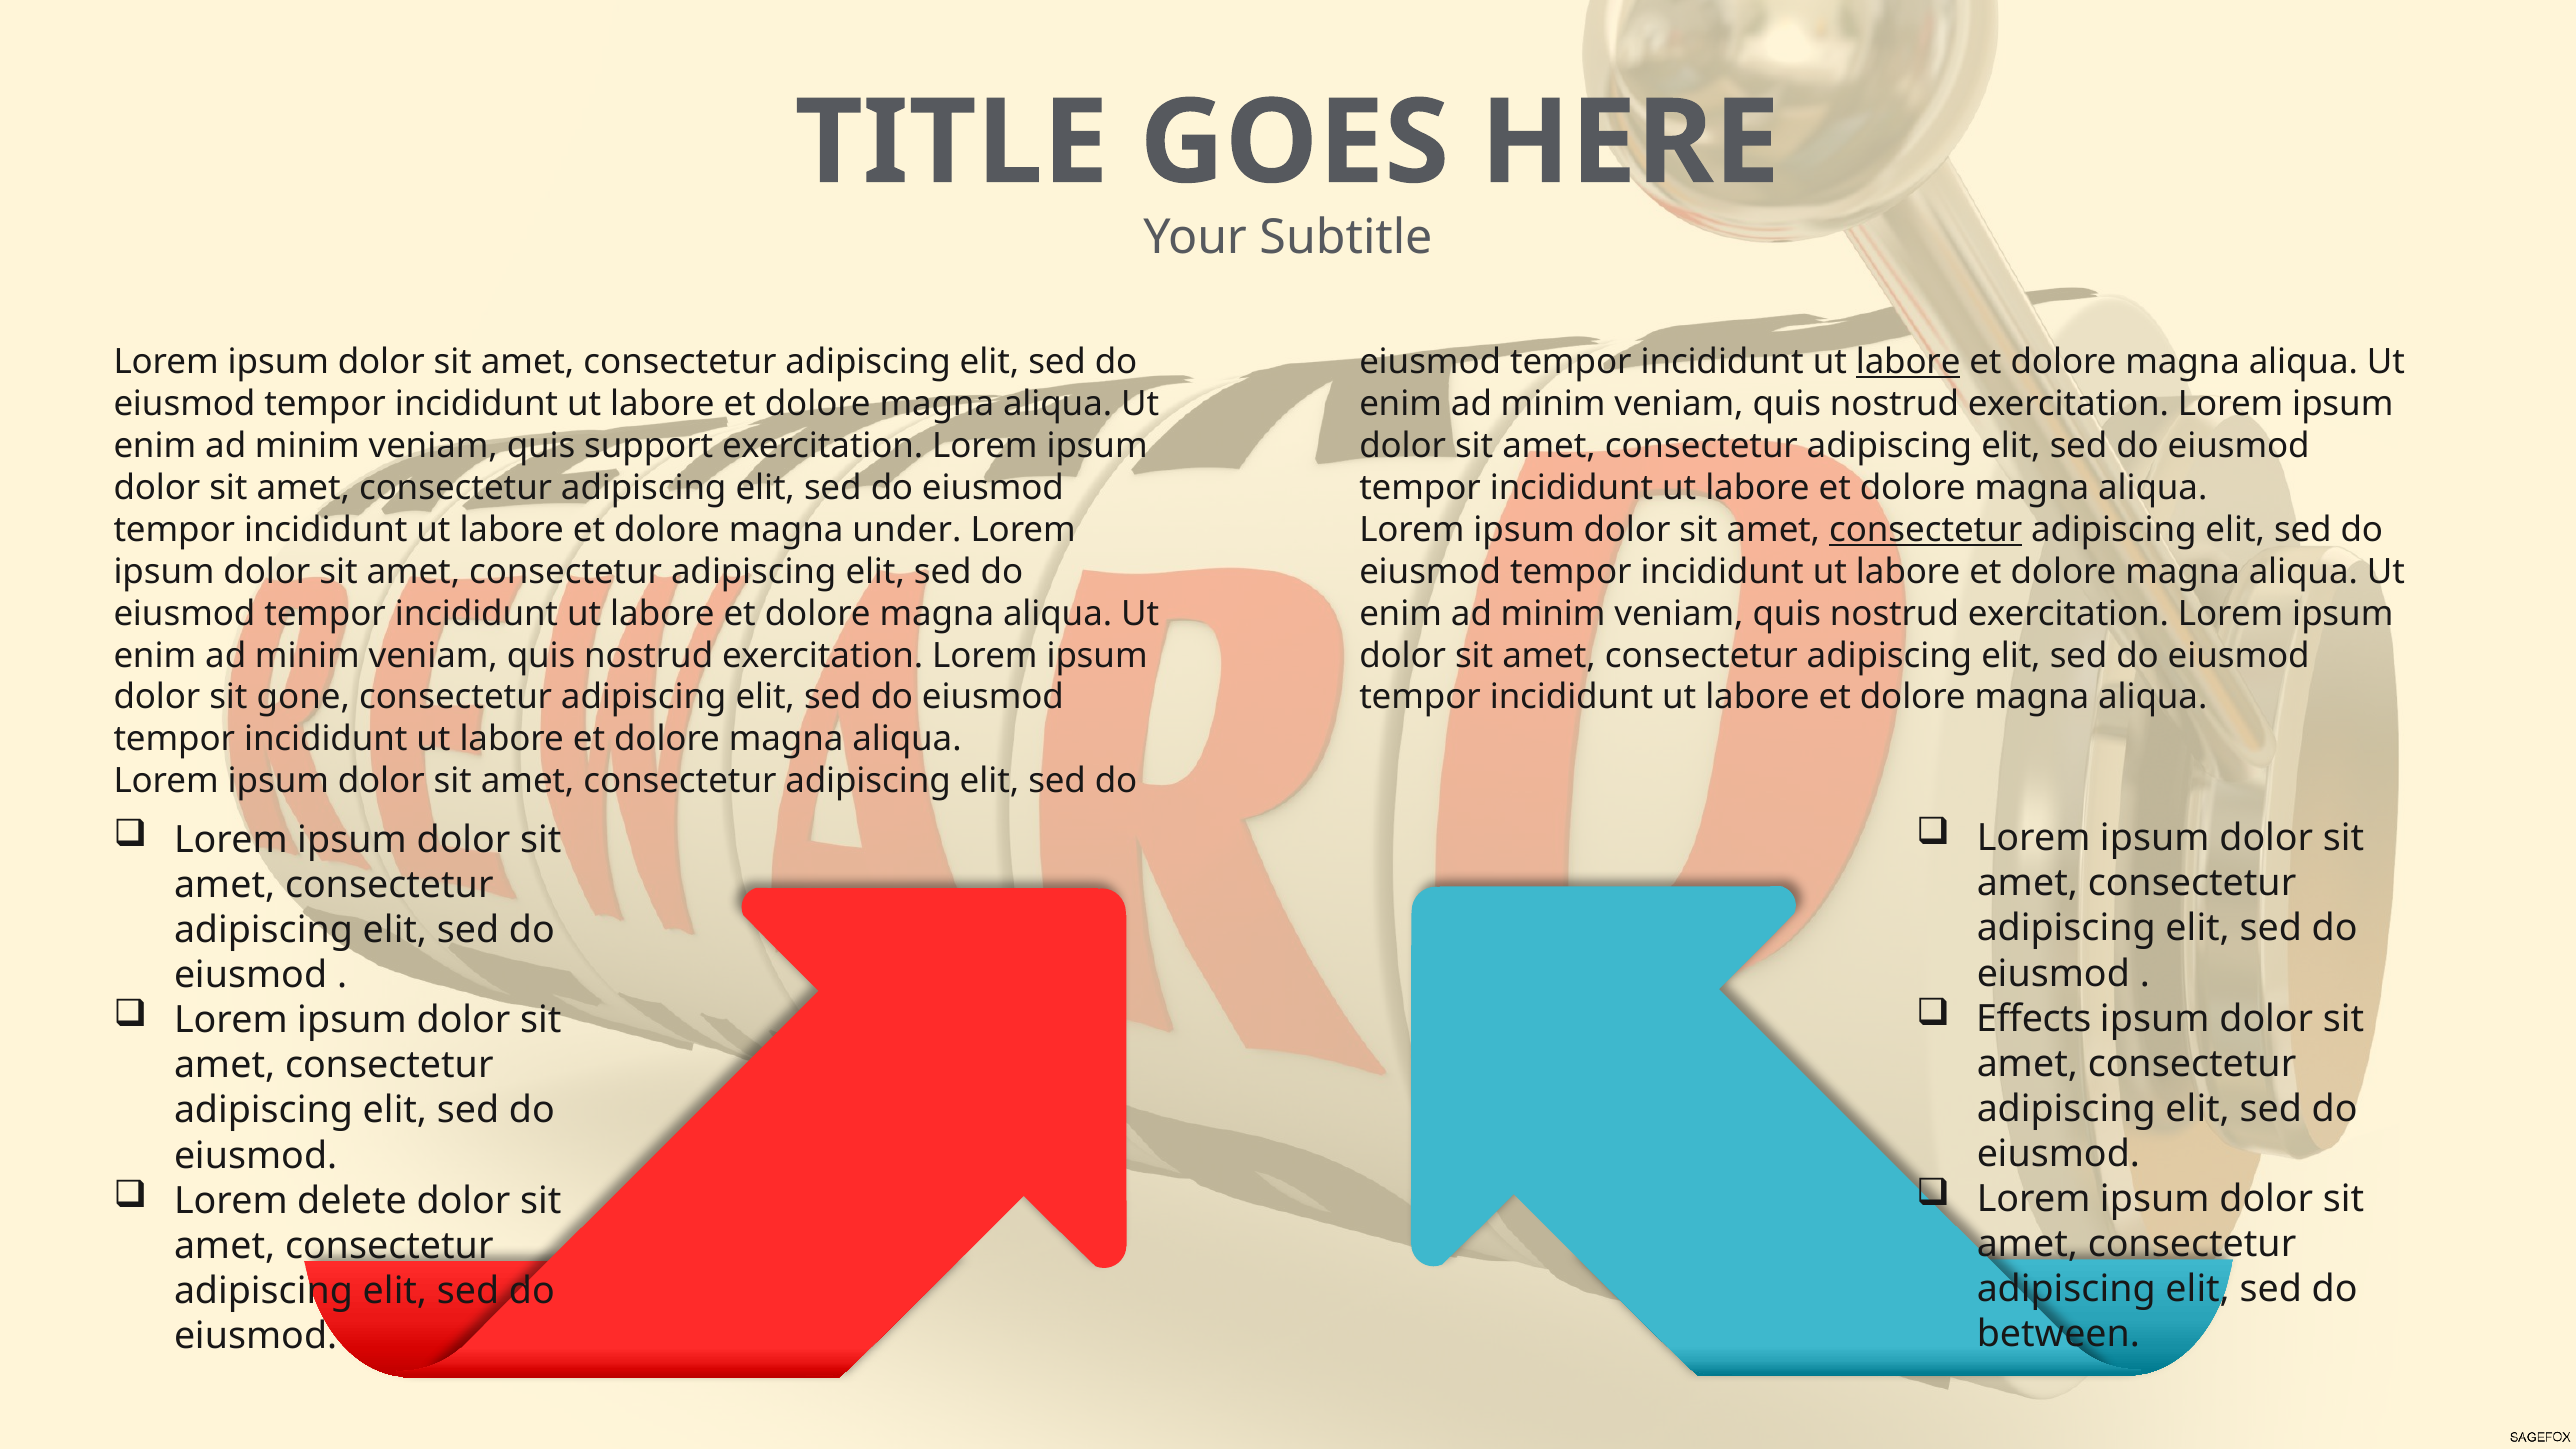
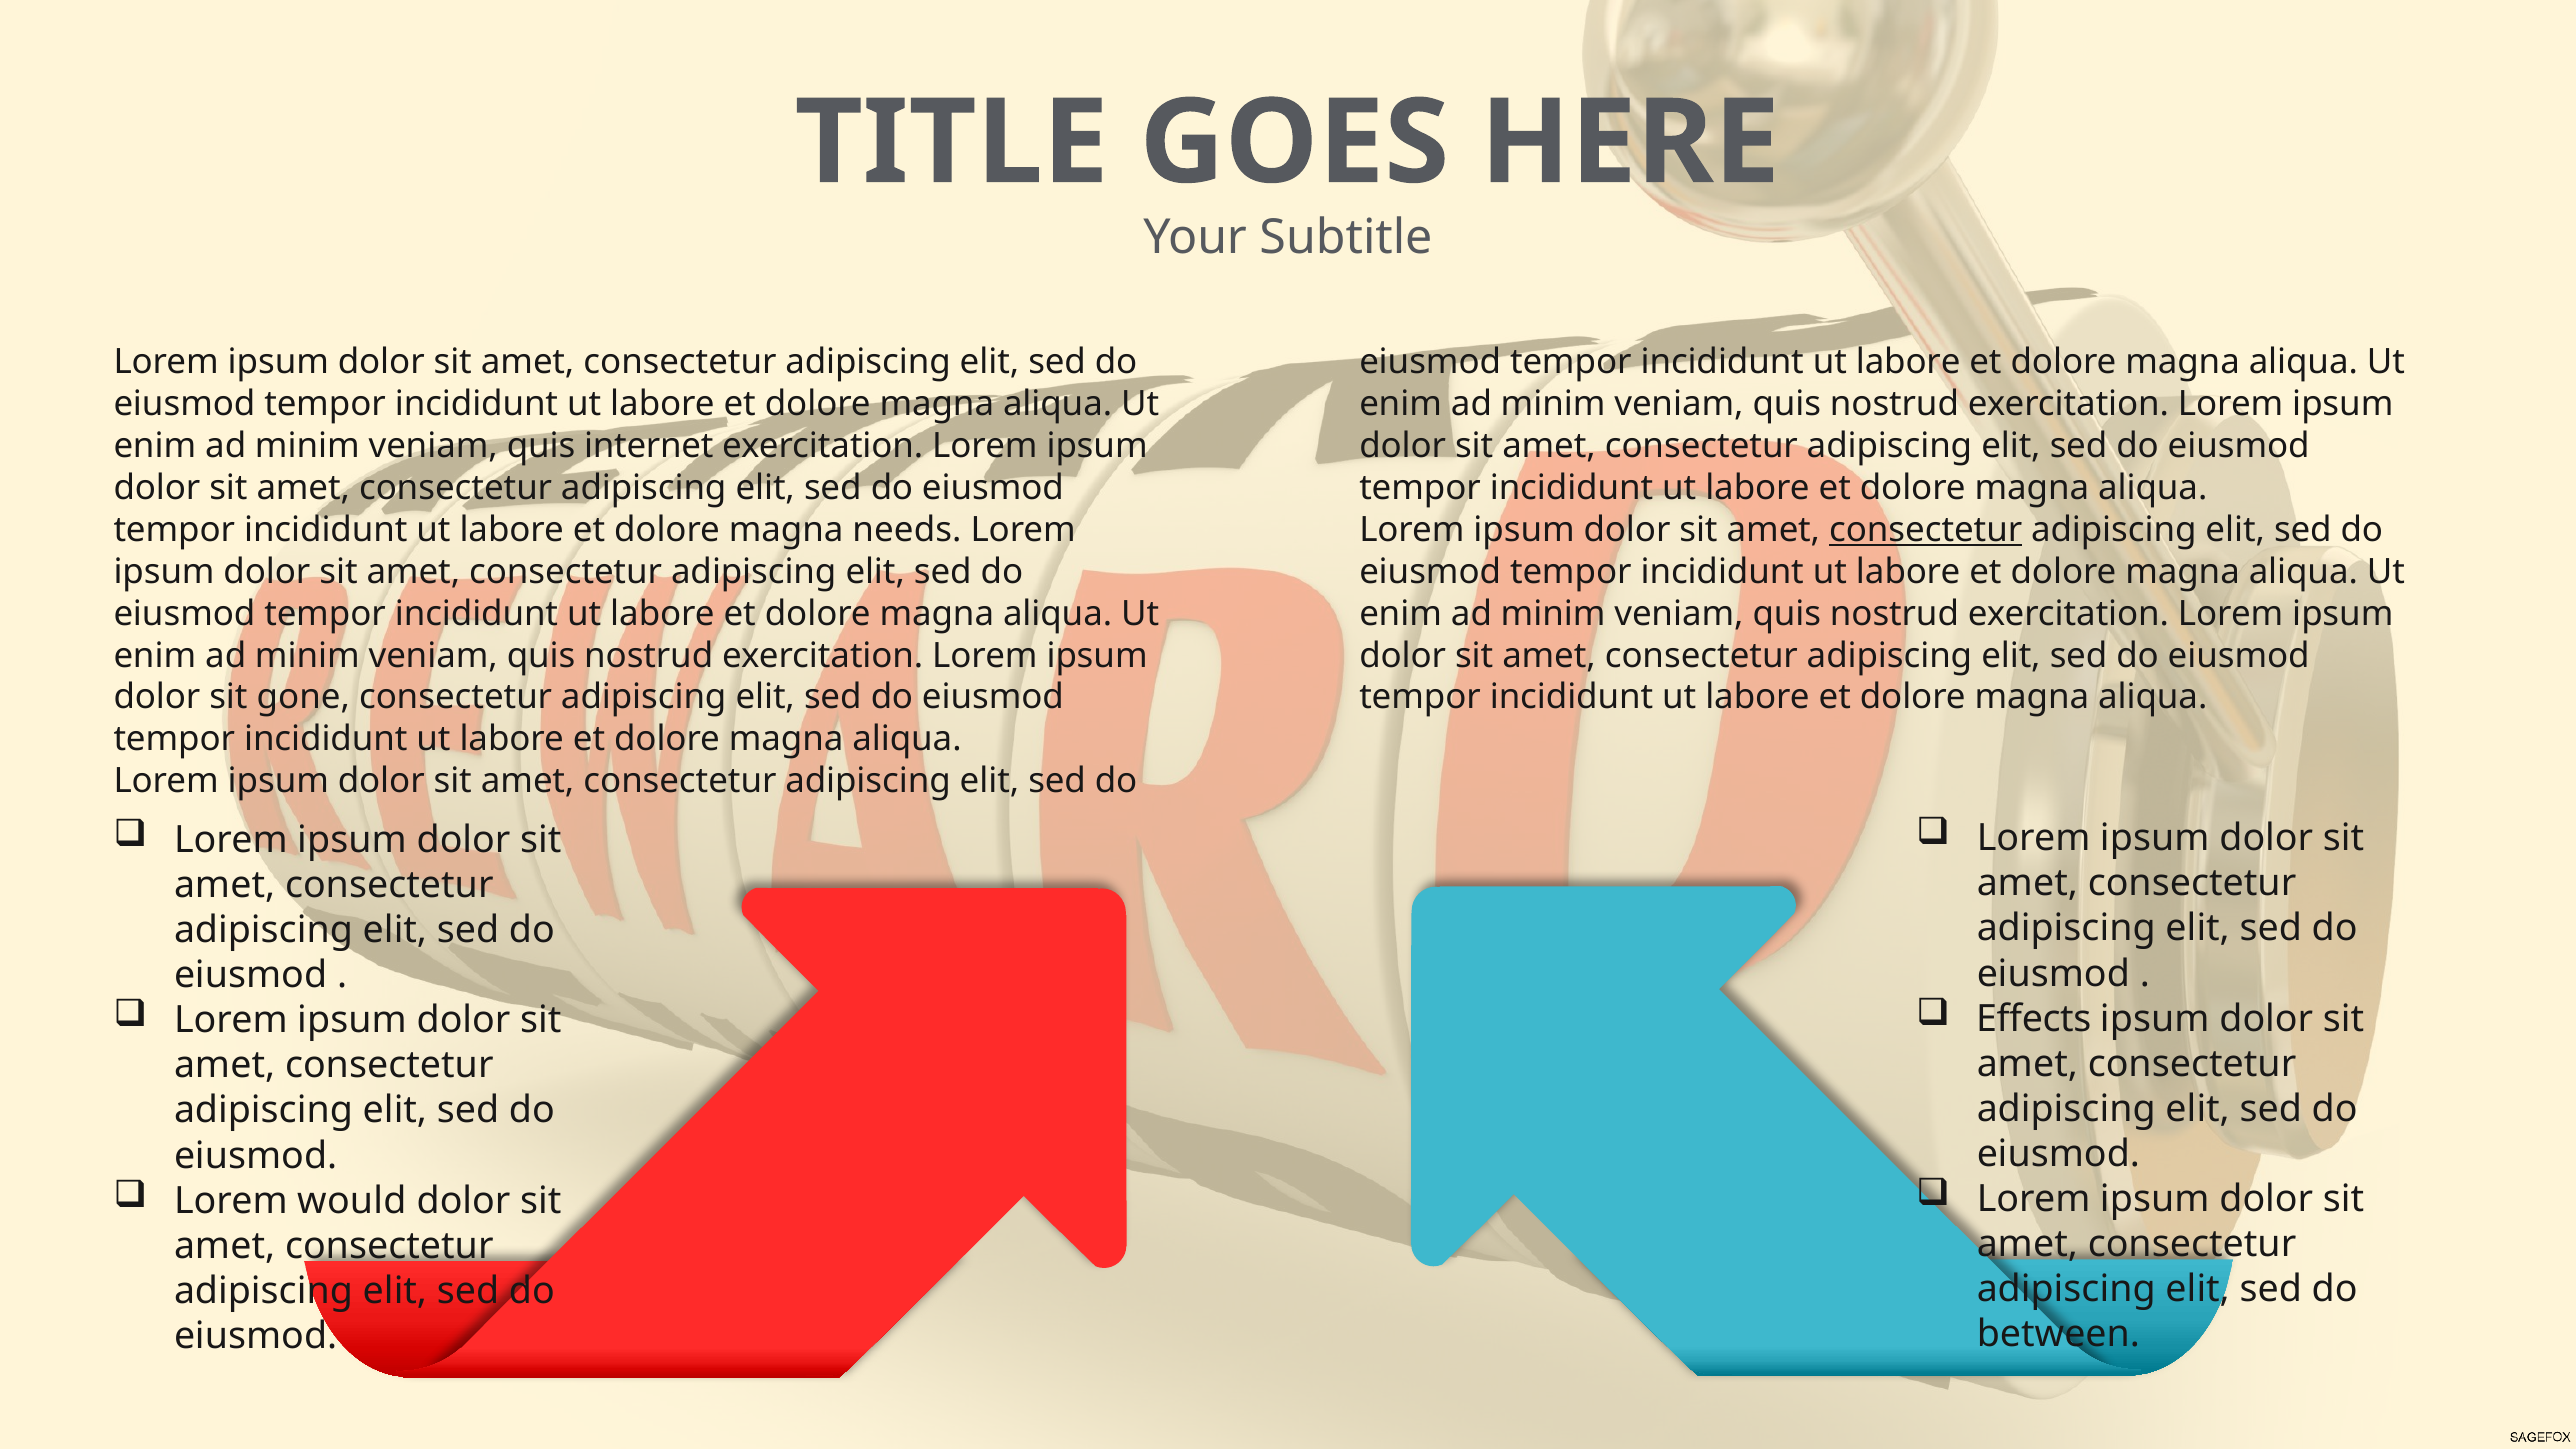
labore at (1908, 362) underline: present -> none
support: support -> internet
under: under -> needs
delete: delete -> would
